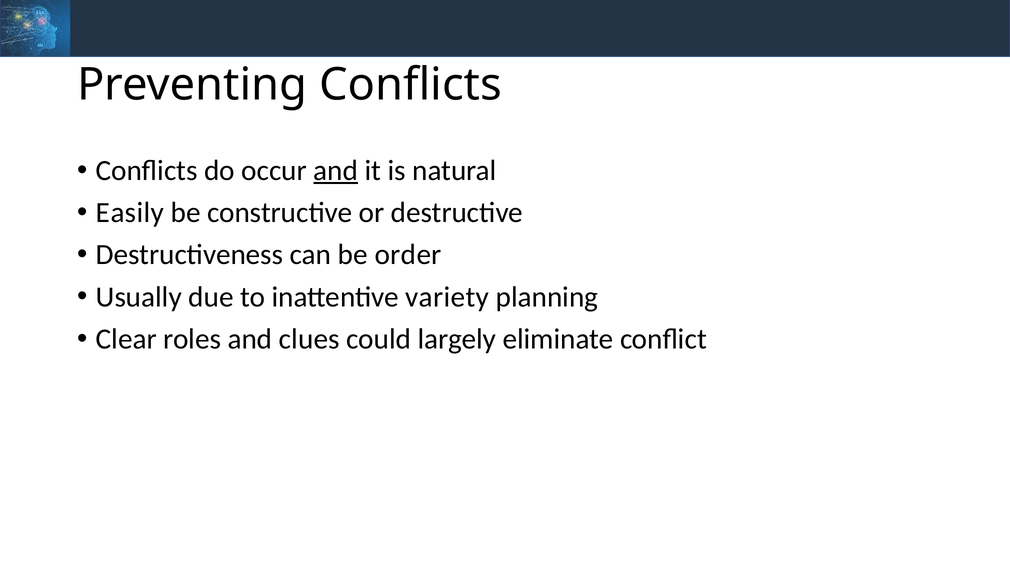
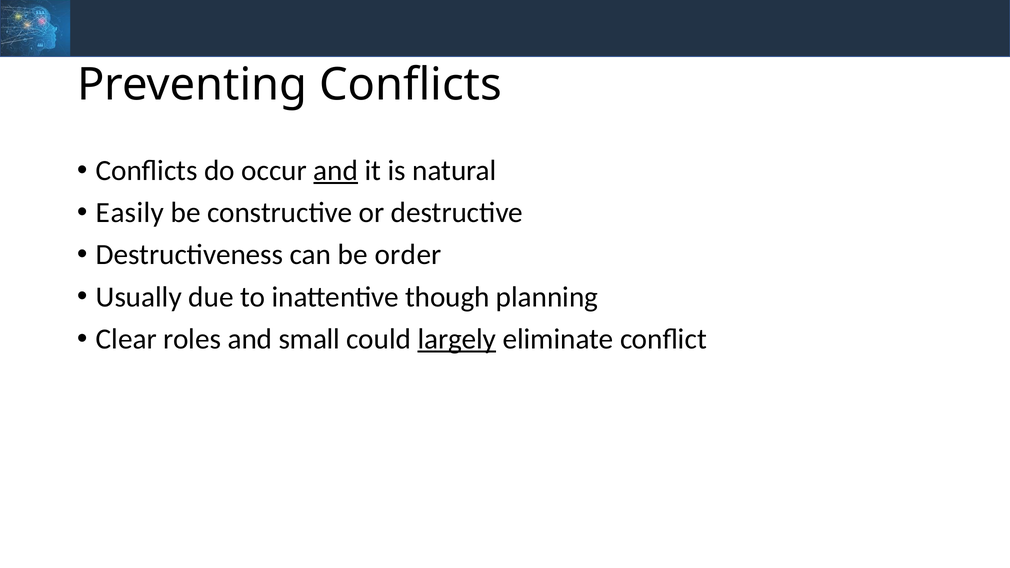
variety: variety -> though
clues: clues -> small
largely underline: none -> present
